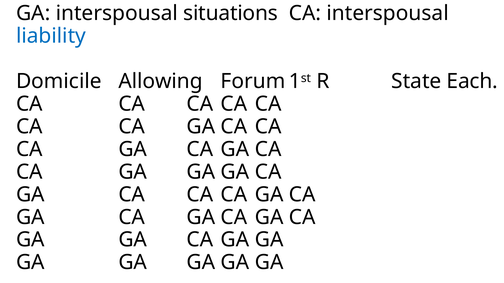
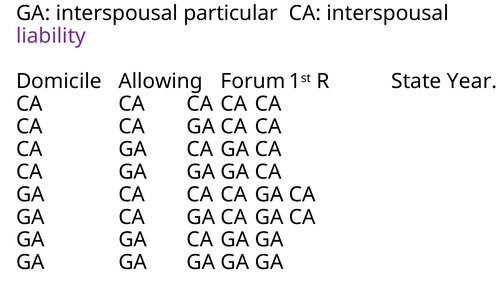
situations: situations -> particular
liability colour: blue -> purple
Each: Each -> Year
